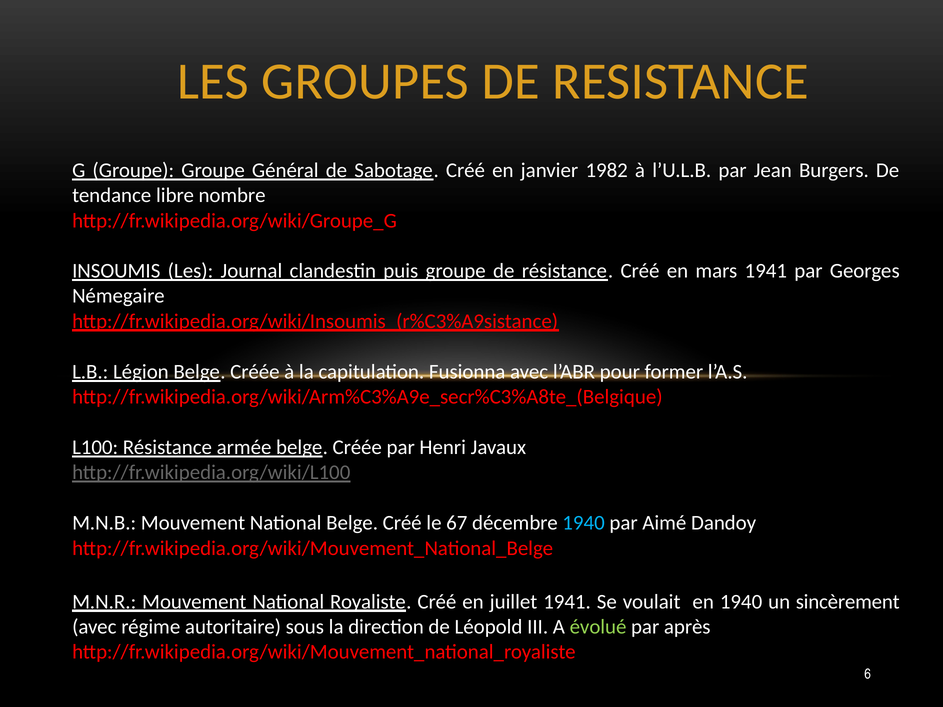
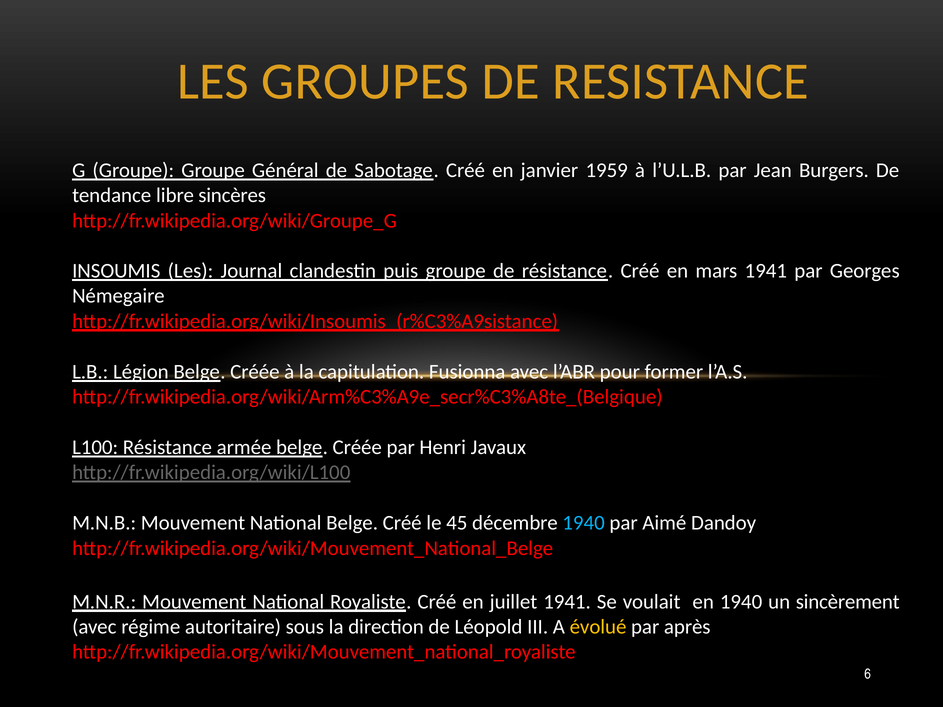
1982: 1982 -> 1959
nombre: nombre -> sincères
67: 67 -> 45
évolué colour: light green -> yellow
